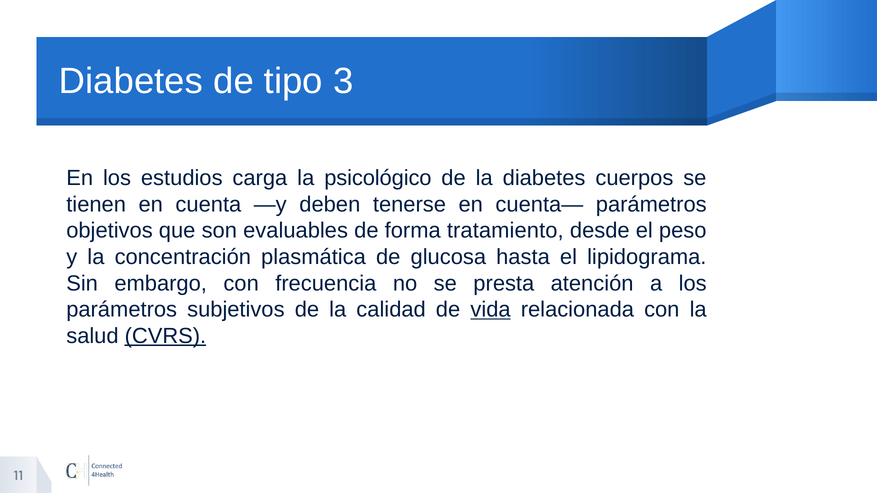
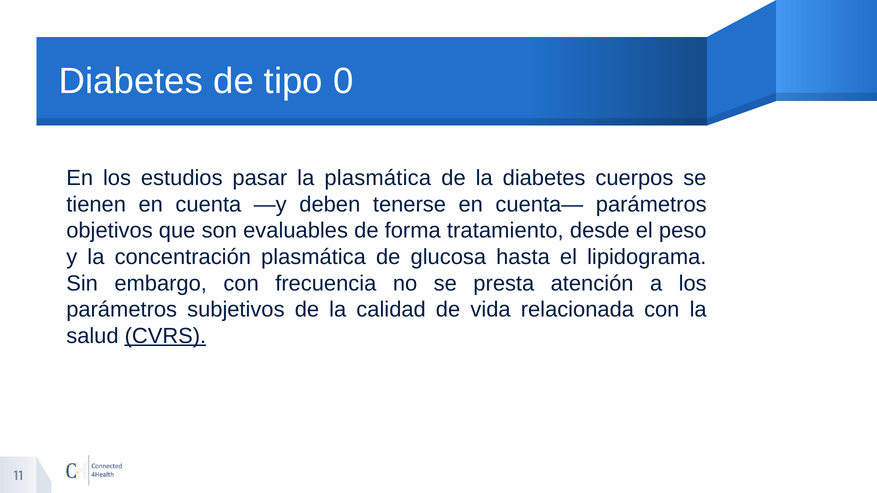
3: 3 -> 0
carga: carga -> pasar
la psicológico: psicológico -> plasmática
vida underline: present -> none
